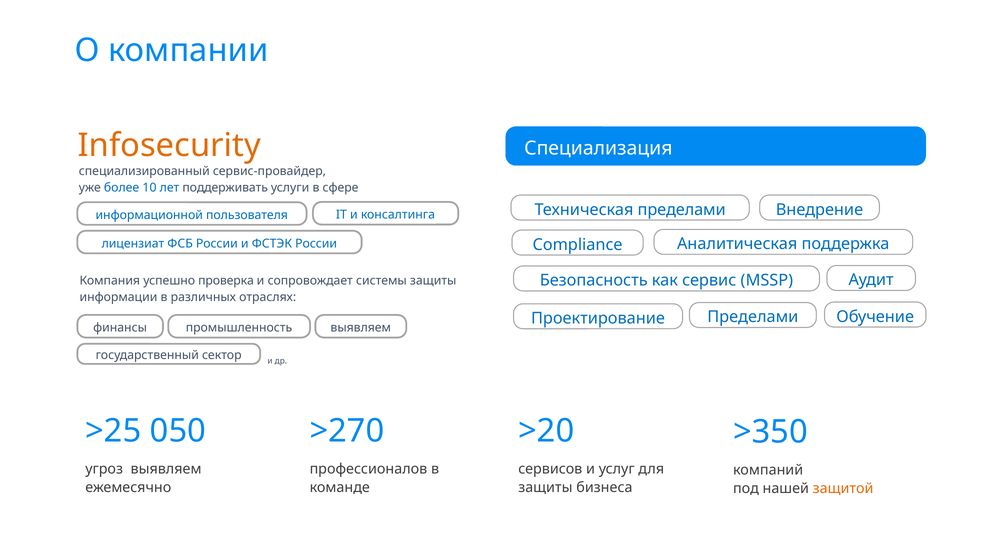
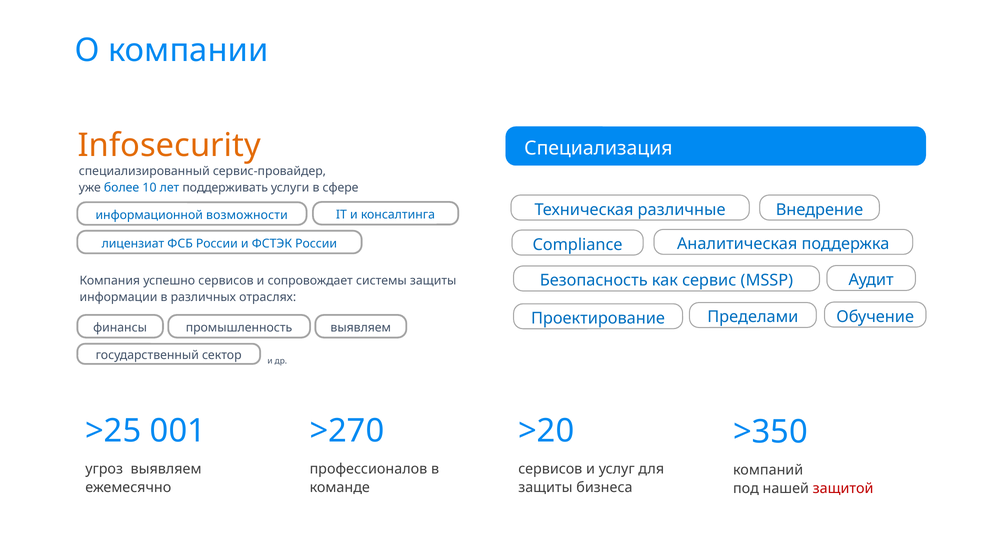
Техническая пределами: пределами -> различные
пользователя: пользователя -> возможности
успешно проверка: проверка -> сервисов
050: 050 -> 001
защитой colour: orange -> red
